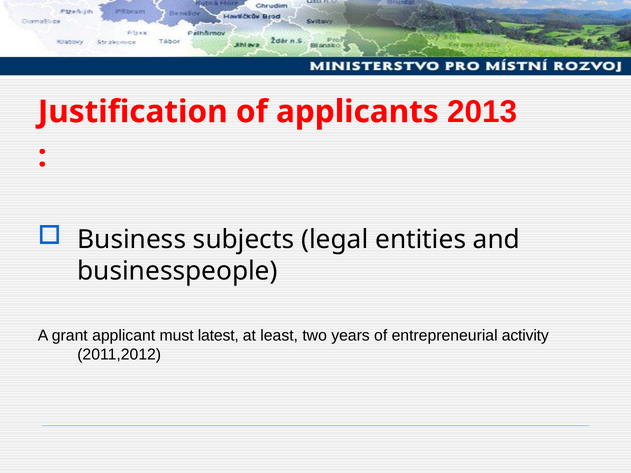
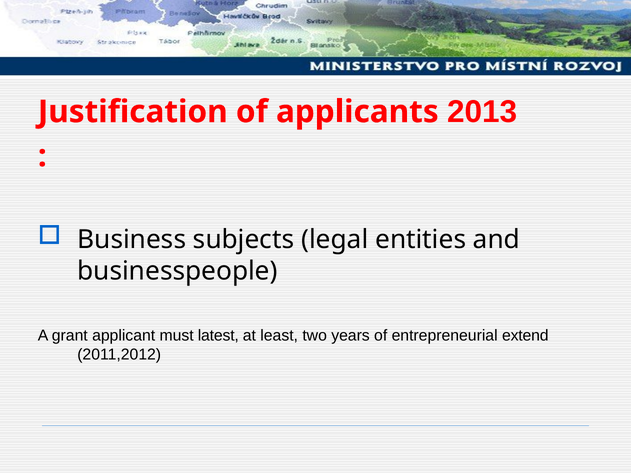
activity: activity -> extend
